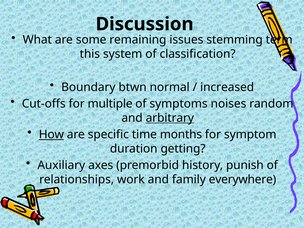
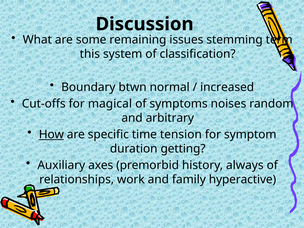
multiple: multiple -> magical
arbitrary underline: present -> none
months: months -> tension
punish: punish -> always
everywhere: everywhere -> hyperactive
